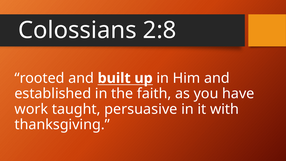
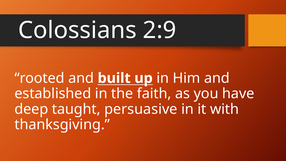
2:8: 2:8 -> 2:9
work: work -> deep
